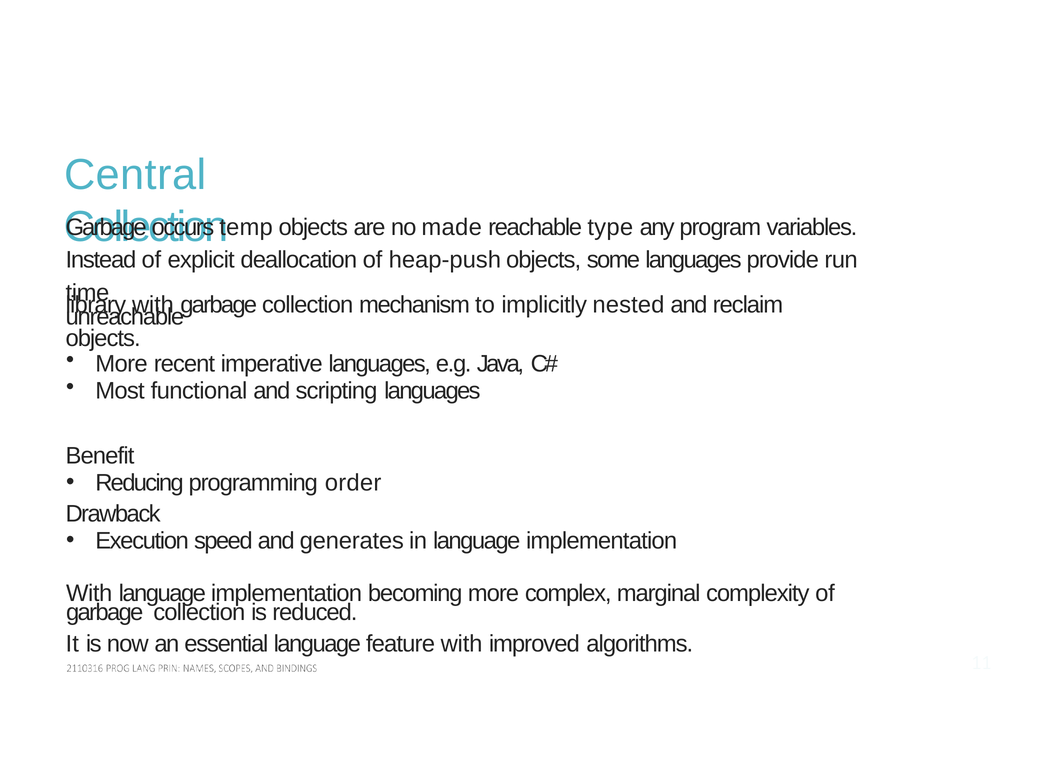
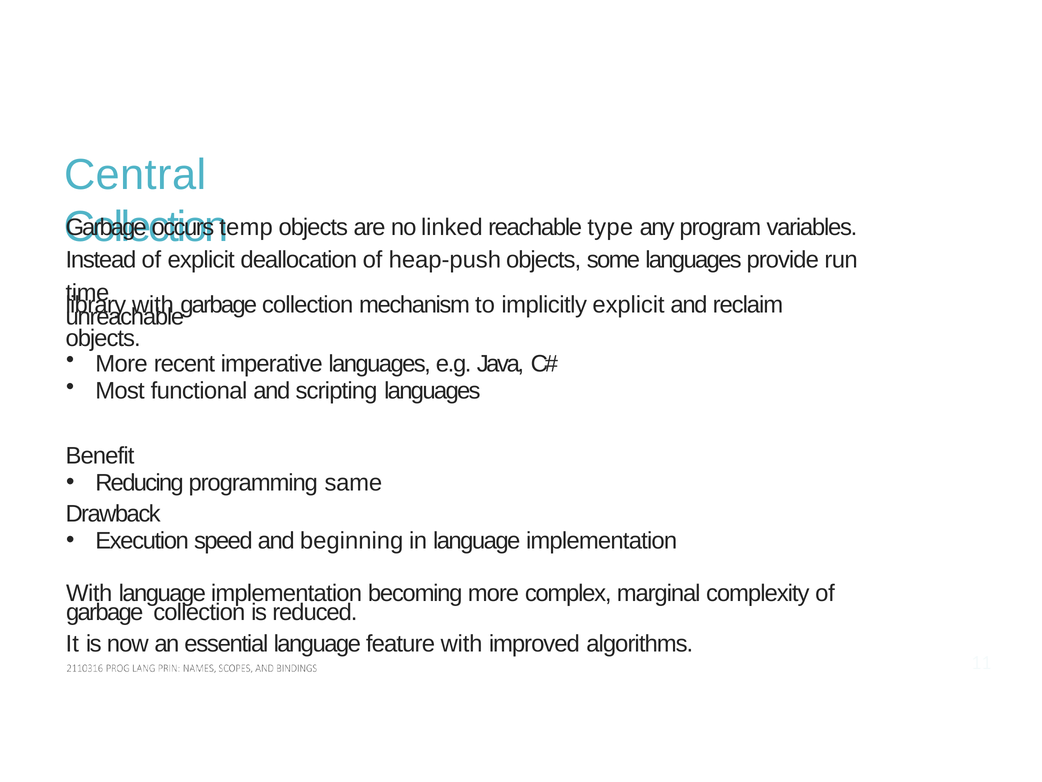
made: made -> linked
implicitly nested: nested -> explicit
order: order -> same
generates: generates -> beginning
